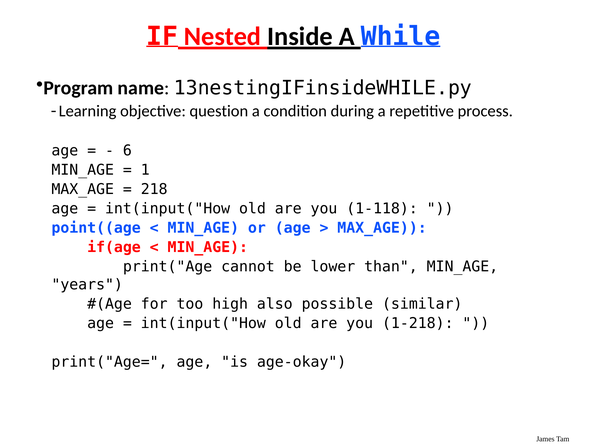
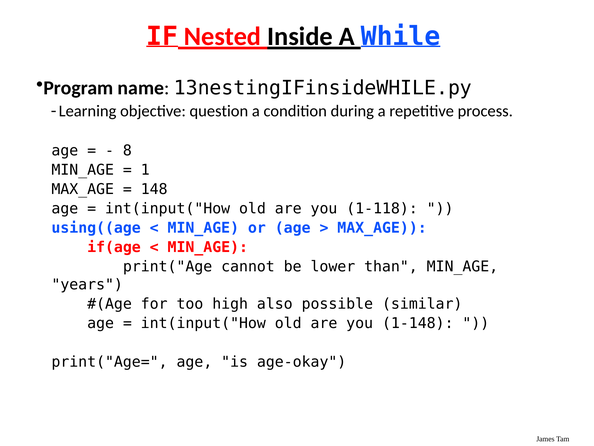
6: 6 -> 8
218: 218 -> 148
point((age: point((age -> using((age
1-218: 1-218 -> 1-148
